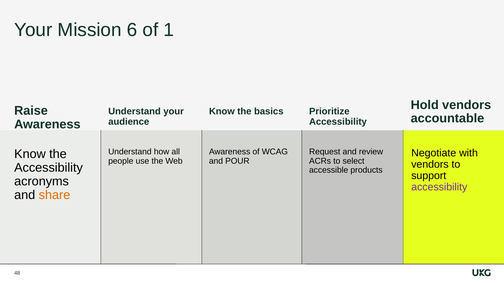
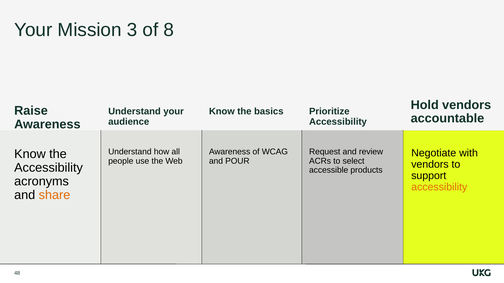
6: 6 -> 3
1: 1 -> 8
accessibility at (439, 187) colour: purple -> orange
